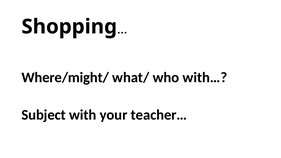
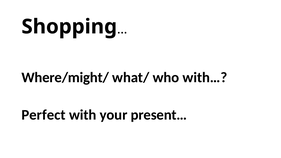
Subject: Subject -> Perfect
teacher…: teacher… -> present…
